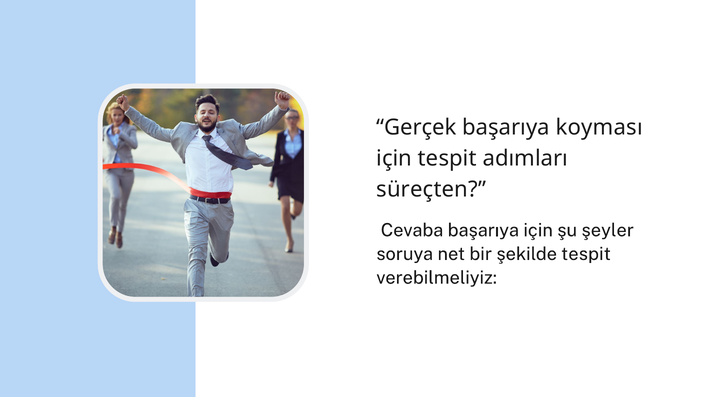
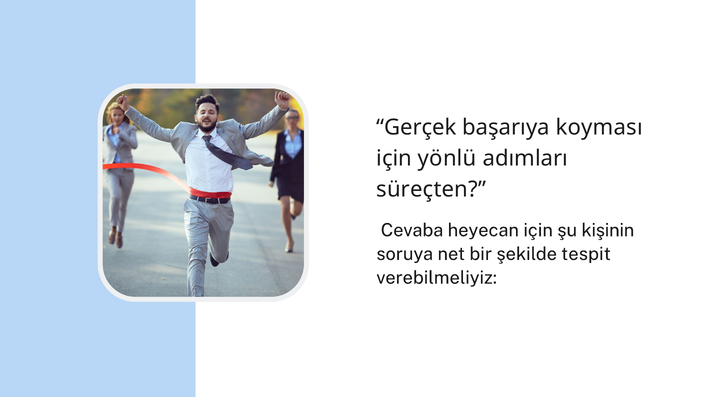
için tespit: tespit -> yönlü
Cevaba başarıya: başarıya -> heyecan
şeyler: şeyler -> kişinin
